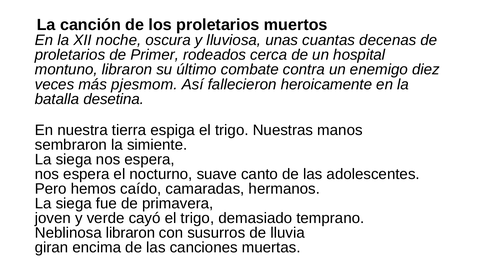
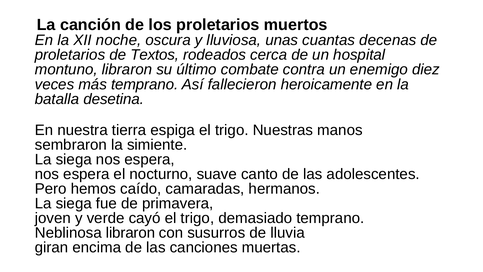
Primer: Primer -> Textos
más pjesmom: pjesmom -> temprano
